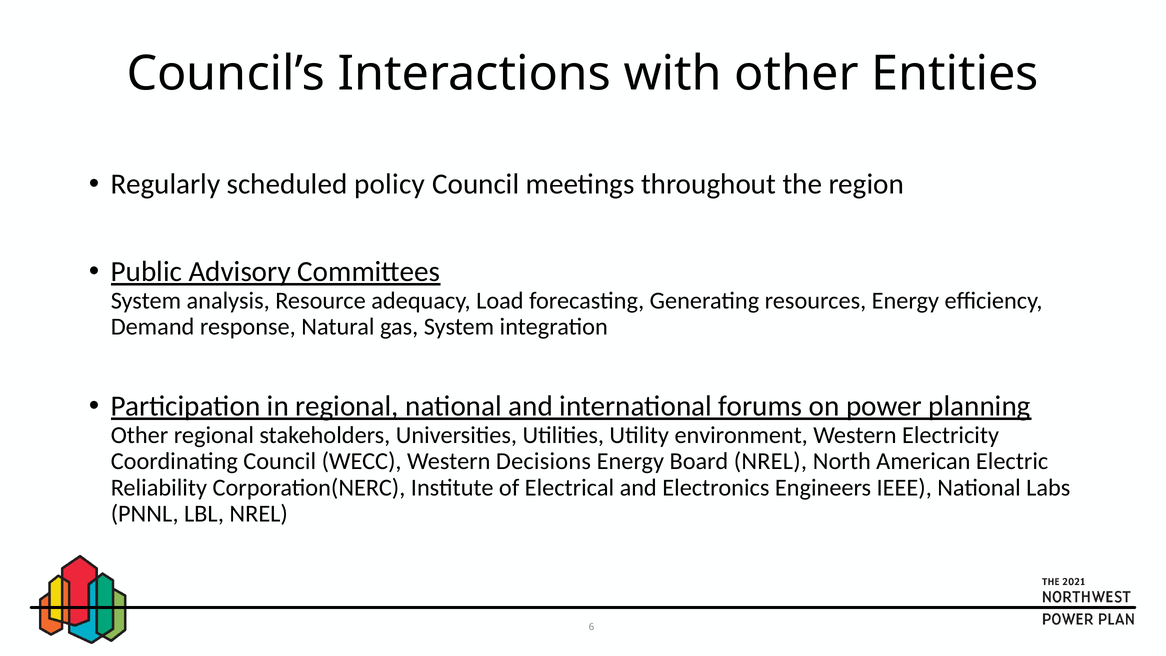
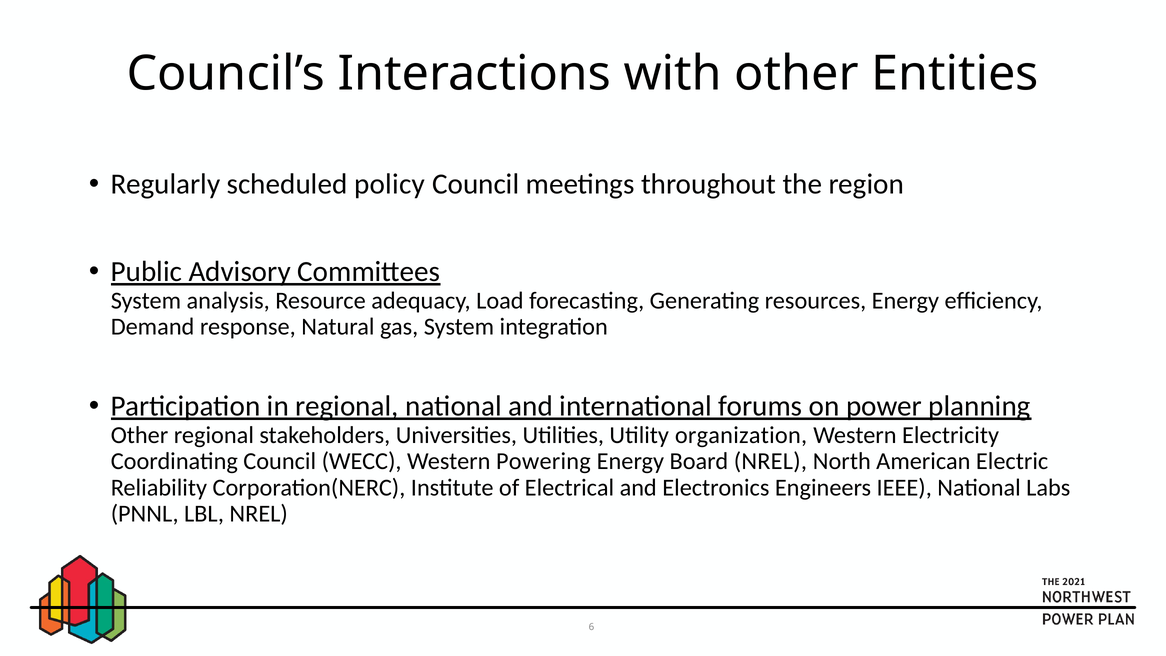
environment: environment -> organization
Decisions: Decisions -> Powering
